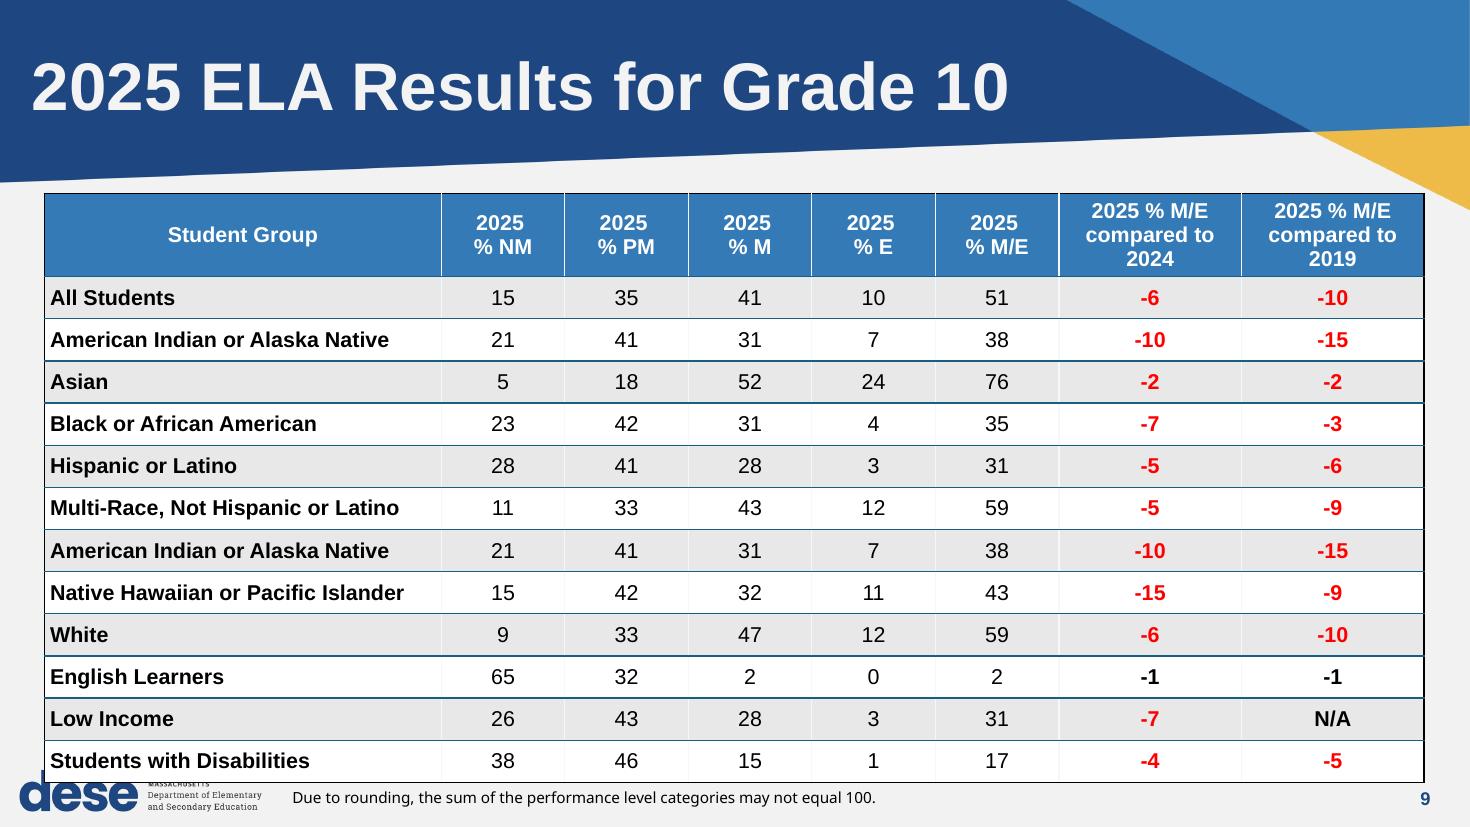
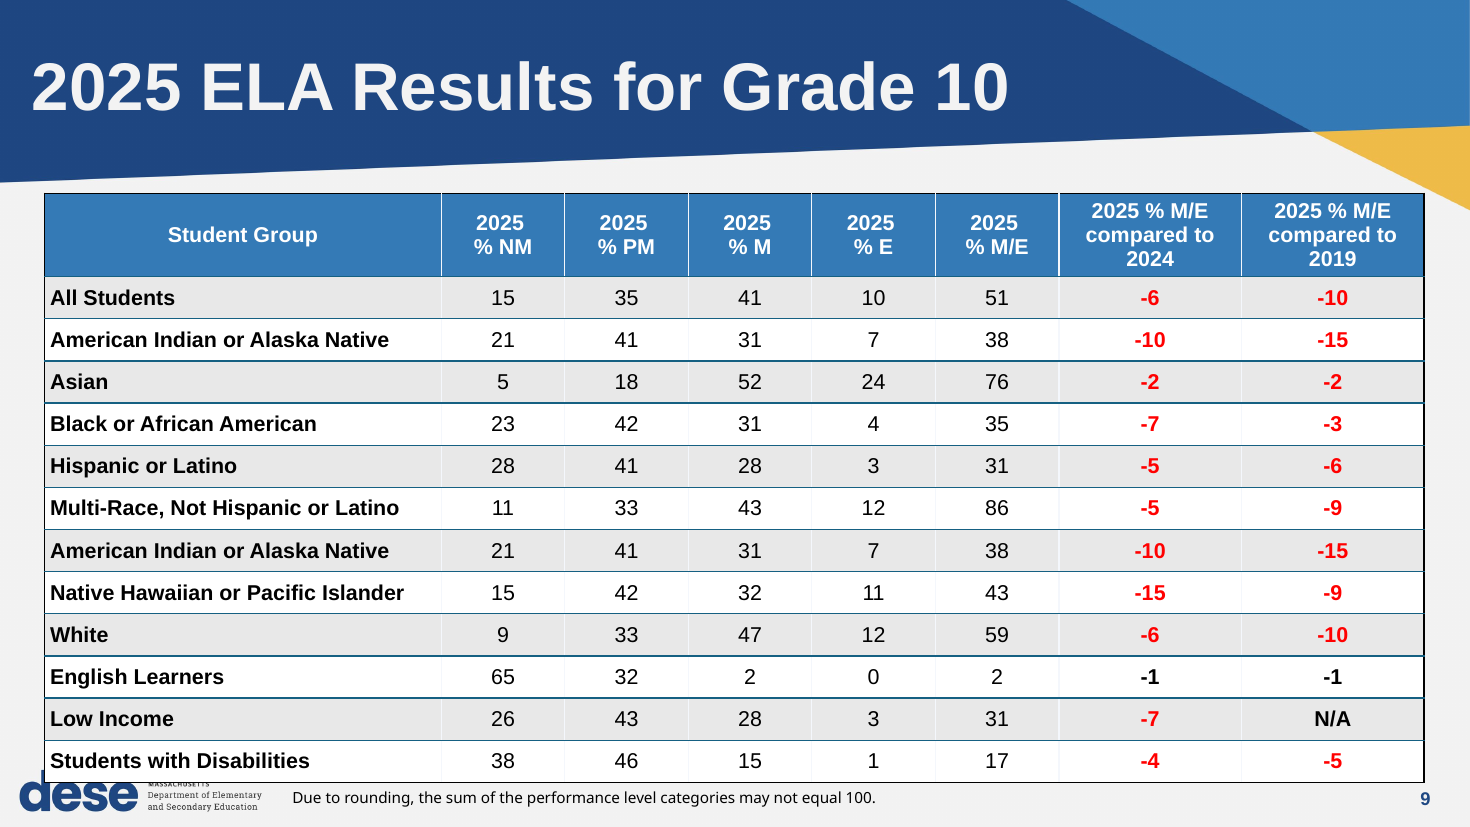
43 12 59: 59 -> 86
